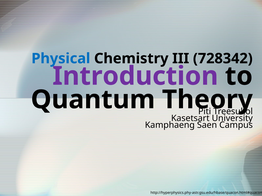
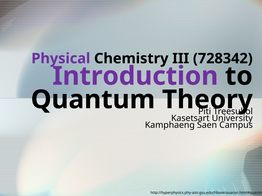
Physical colour: blue -> purple
